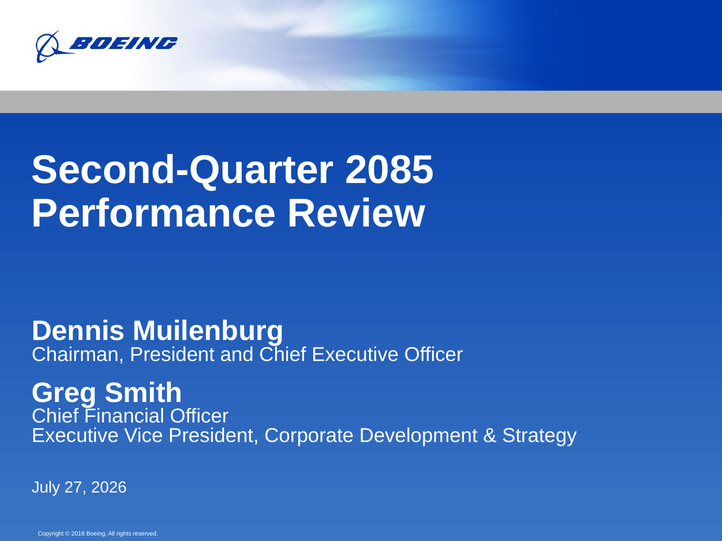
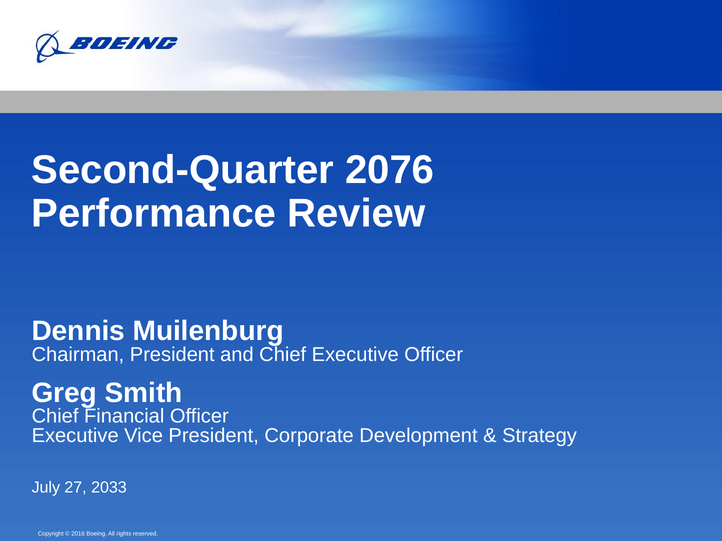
2085: 2085 -> 2076
2026: 2026 -> 2033
